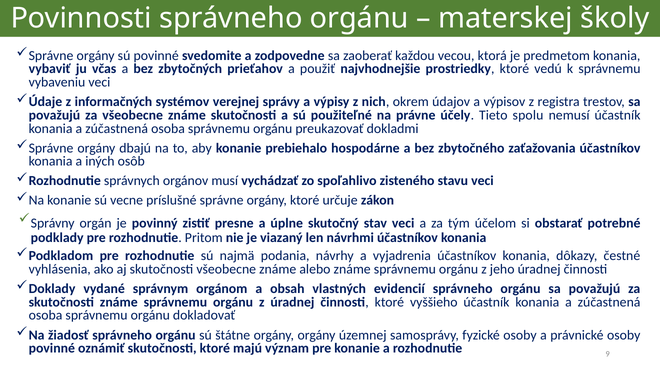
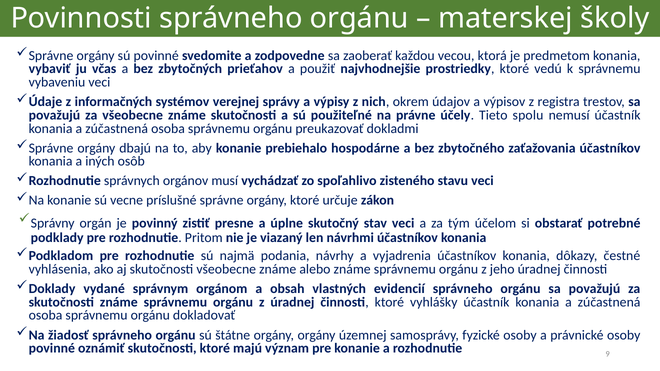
vyššieho: vyššieho -> vyhlášky
